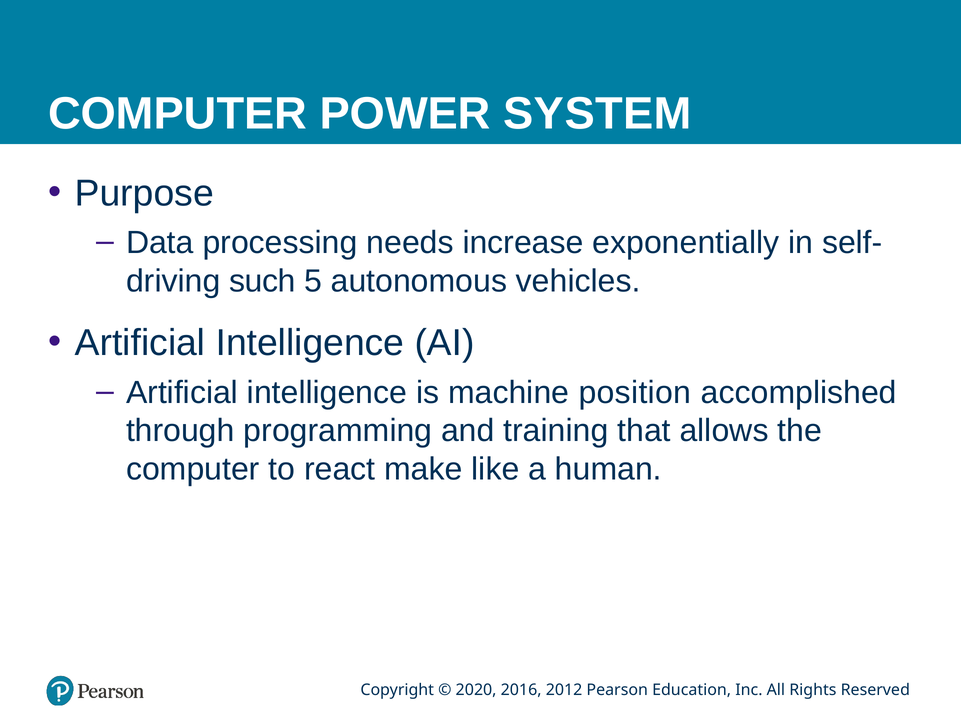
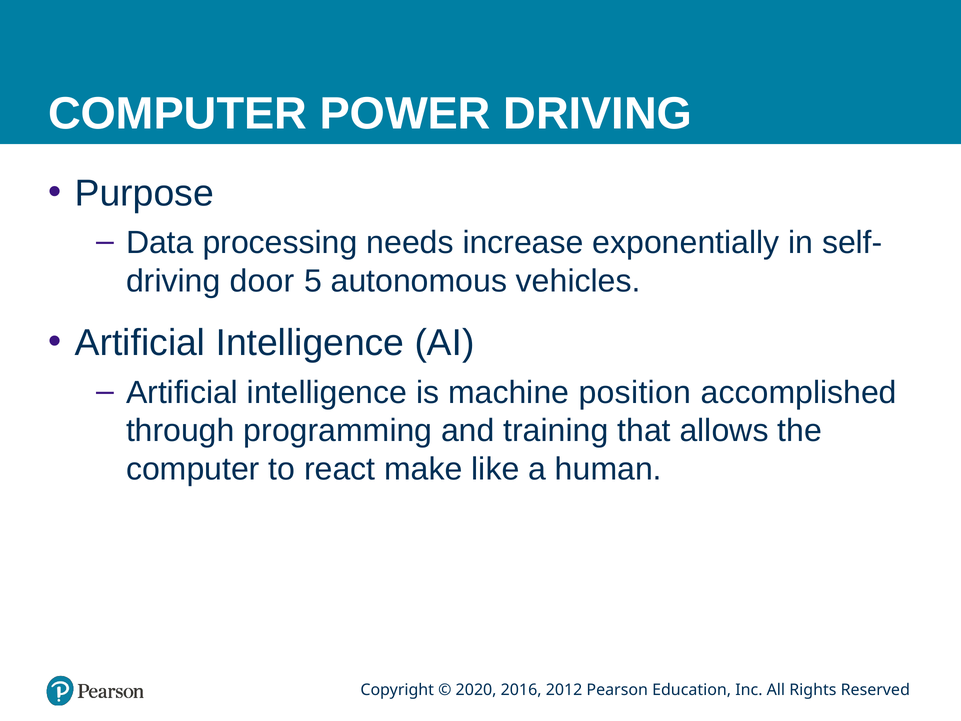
POWER SYSTEM: SYSTEM -> DRIVING
such: such -> door
